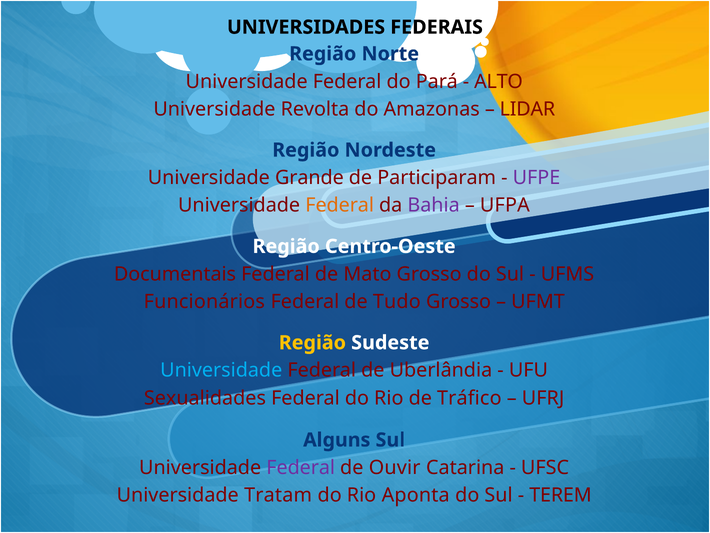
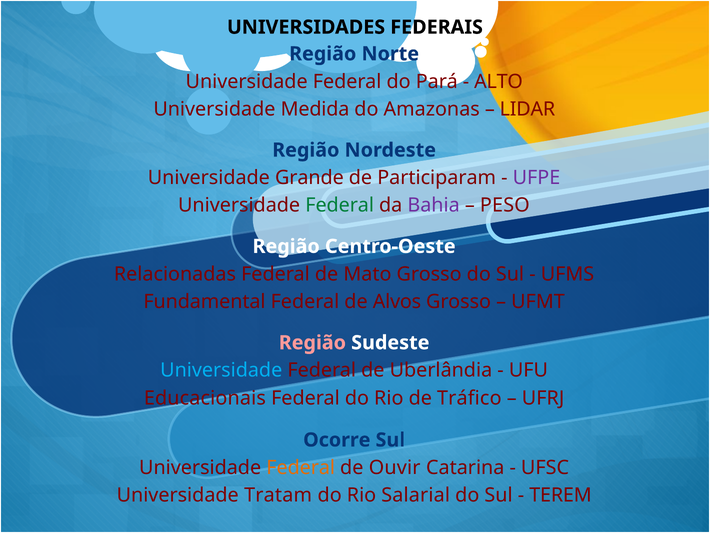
Revolta: Revolta -> Medida
Federal at (340, 205) colour: orange -> green
UFPA: UFPA -> PESO
Documentais: Documentais -> Relacionadas
Funcionários: Funcionários -> Fundamental
Tudo: Tudo -> Alvos
Região at (312, 342) colour: yellow -> pink
Sexualidades: Sexualidades -> Educacionais
Alguns: Alguns -> Ocorre
Federal at (301, 467) colour: purple -> orange
Aponta: Aponta -> Salarial
